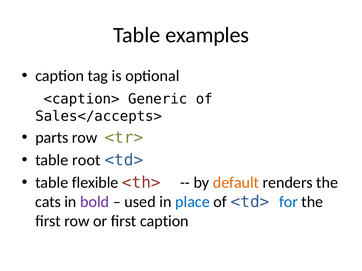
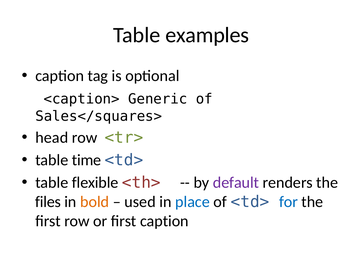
Sales</accepts>: Sales</accepts> -> Sales</squares>
parts: parts -> head
root: root -> time
default colour: orange -> purple
cats: cats -> files
bold colour: purple -> orange
